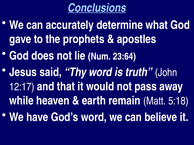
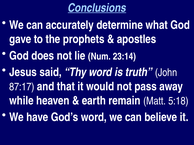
23:64: 23:64 -> 23:14
12:17: 12:17 -> 87:17
